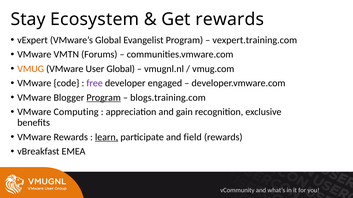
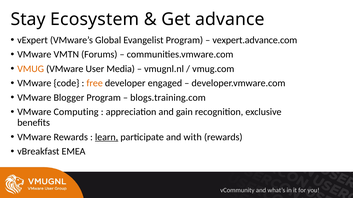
Get rewards: rewards -> advance
vexpert.training.com: vexpert.training.com -> vexpert.advance.com
User Global: Global -> Media
free colour: purple -> orange
Program at (104, 98) underline: present -> none
field: field -> with
